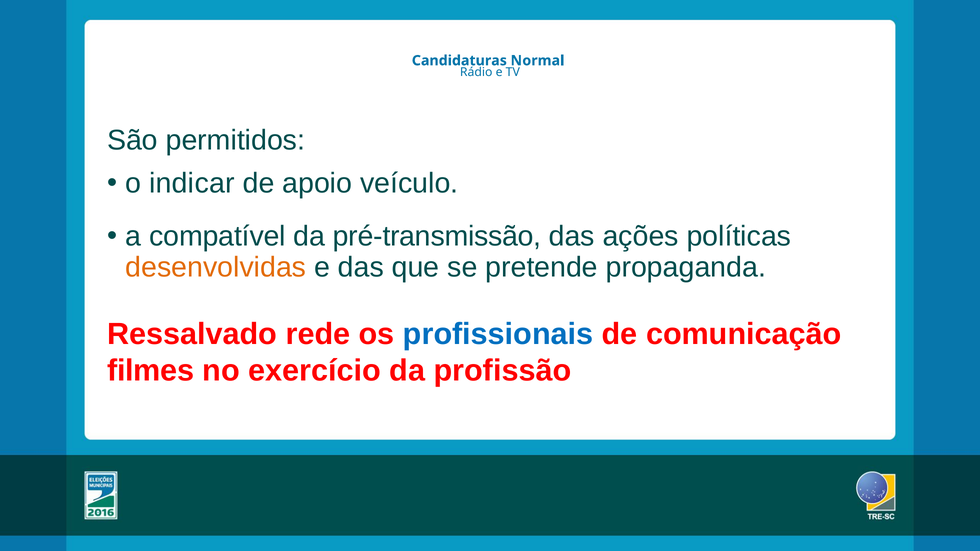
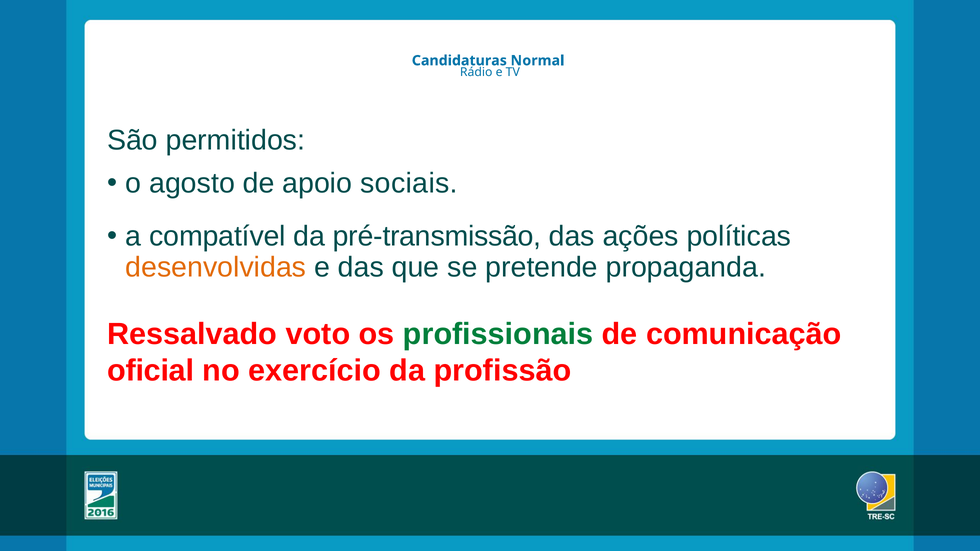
indicar: indicar -> agosto
veículo: veículo -> sociais
rede: rede -> voto
profissionais colour: blue -> green
filmes: filmes -> oficial
